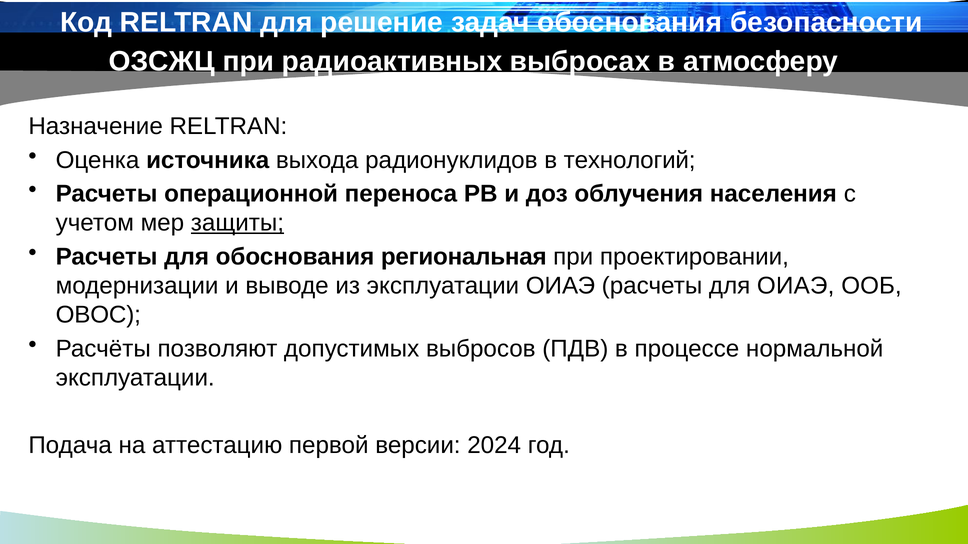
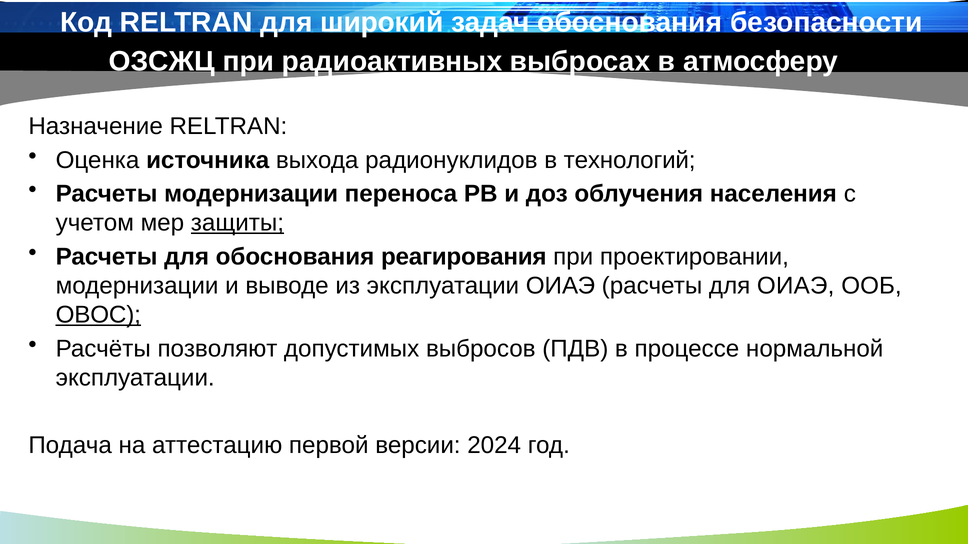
решение: решение -> широкий
Расчеты операционной: операционной -> модернизации
региональная: региональная -> реагирования
ОВОС underline: none -> present
